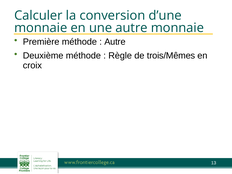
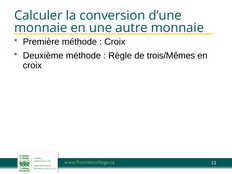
Autre at (115, 42): Autre -> Croix
